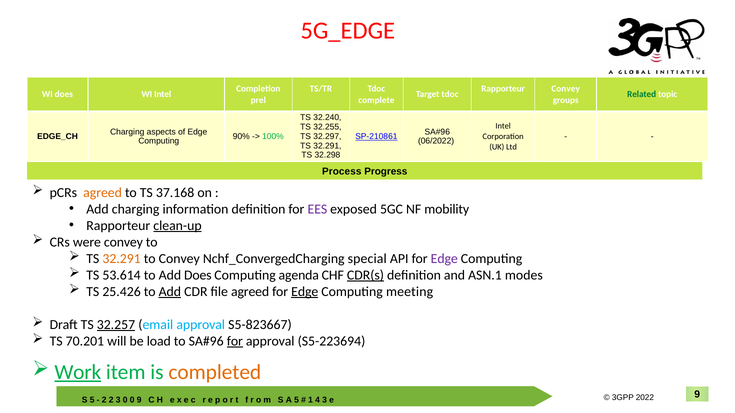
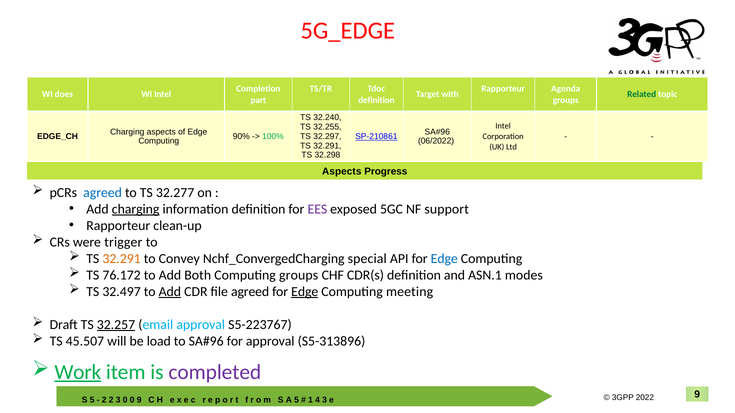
Rapporteur Convey: Convey -> Agenda
Target tdoc: tdoc -> with
prel: prel -> part
complete at (376, 100): complete -> definition
Process at (342, 172): Process -> Aspects
agreed at (103, 193) colour: orange -> blue
37.168: 37.168 -> 32.277
charging at (136, 209) underline: none -> present
mobility: mobility -> support
clean-up underline: present -> none
were convey: convey -> trigger
Edge at (444, 259) colour: purple -> blue
53.614: 53.614 -> 76.172
Add Does: Does -> Both
Computing agenda: agenda -> groups
CDR(s underline: present -> none
25.426: 25.426 -> 32.497
S5-823667: S5-823667 -> S5-223767
70.201: 70.201 -> 45.507
for at (235, 342) underline: present -> none
S5-223694: S5-223694 -> S5-313896
completed colour: orange -> purple
